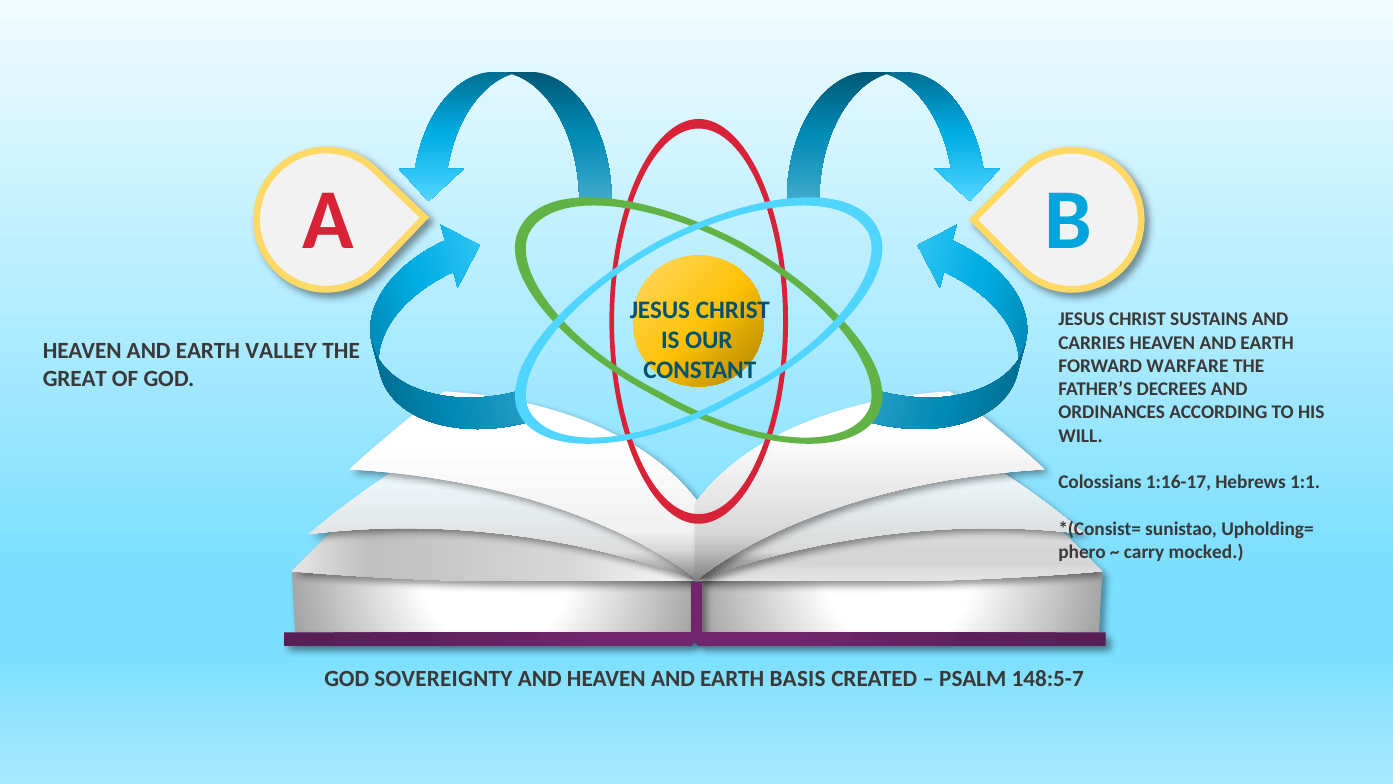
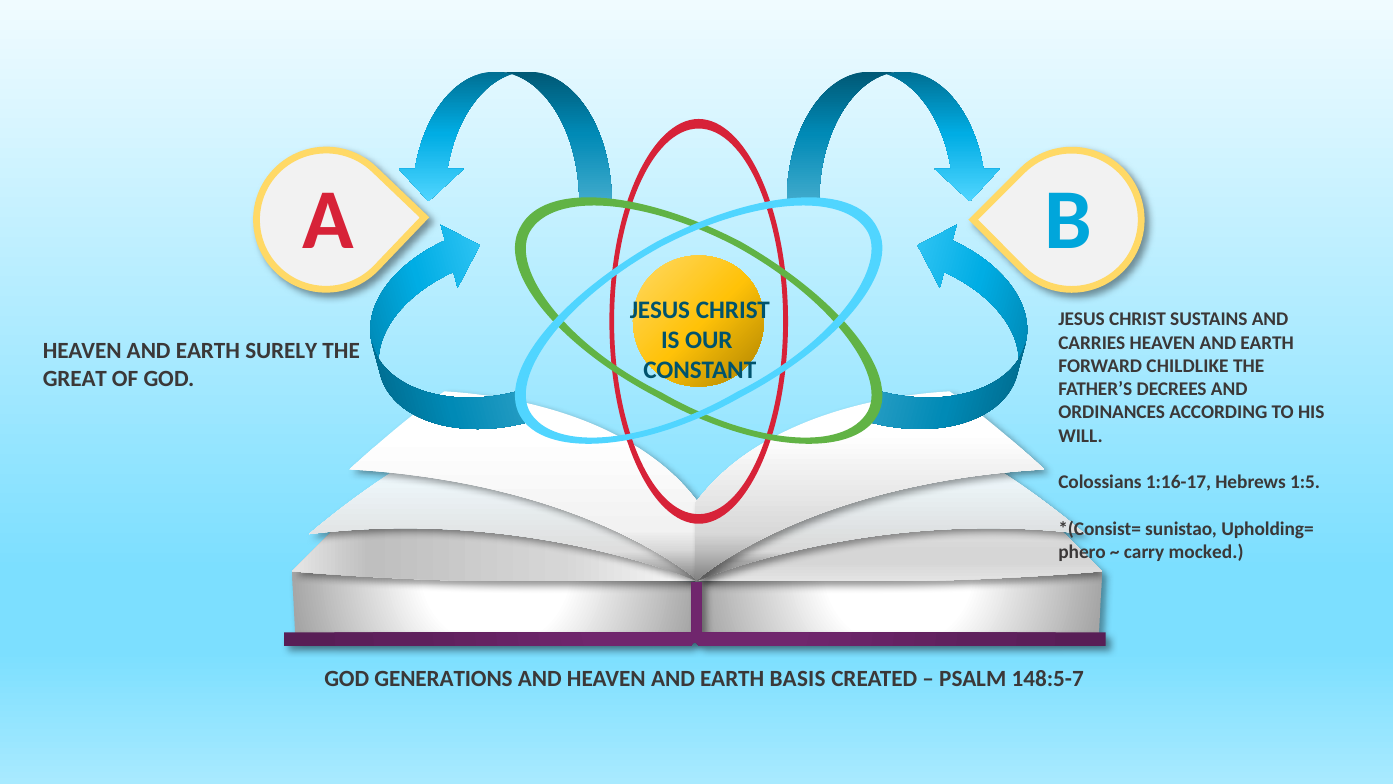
VALLEY: VALLEY -> SURELY
WARFARE: WARFARE -> CHILDLIKE
1:1: 1:1 -> 1:5
SOVEREIGNTY: SOVEREIGNTY -> GENERATIONS
